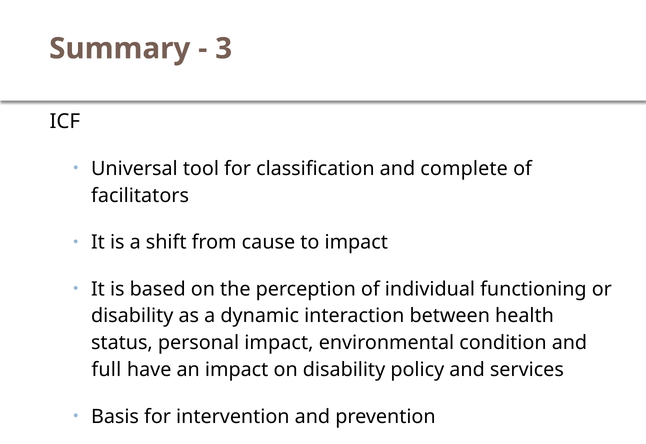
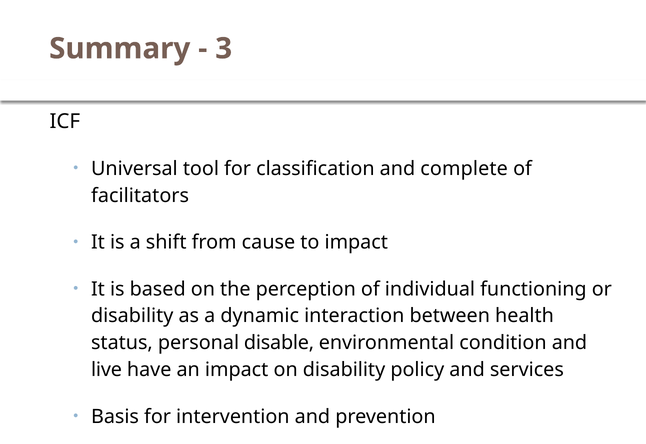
personal impact: impact -> disable
full: full -> live
